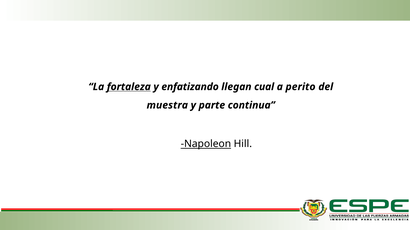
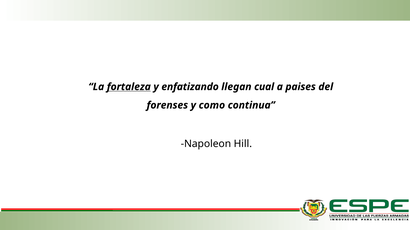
perito: perito -> paises
muestra: muestra -> forenses
parte: parte -> como
Napoleon underline: present -> none
